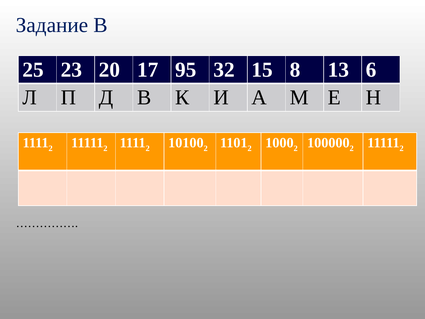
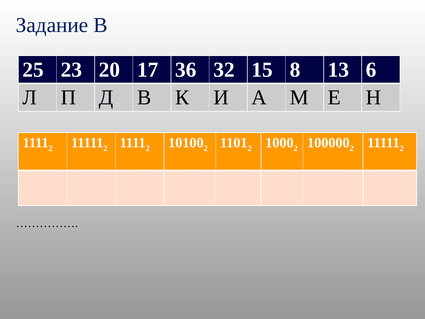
95: 95 -> 36
